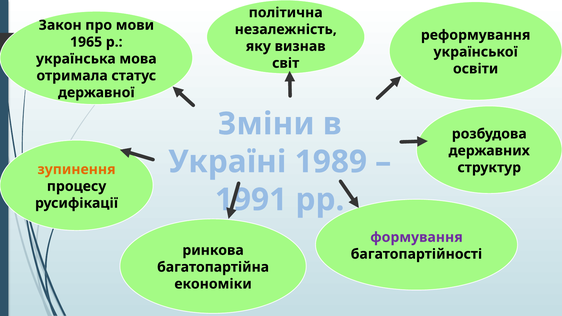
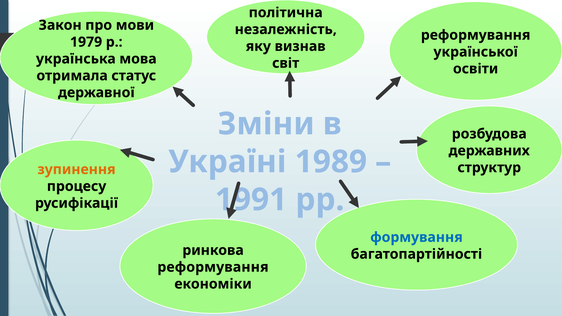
1965: 1965 -> 1979
формування colour: purple -> blue
багатопартійна at (213, 267): багатопартійна -> реформування
